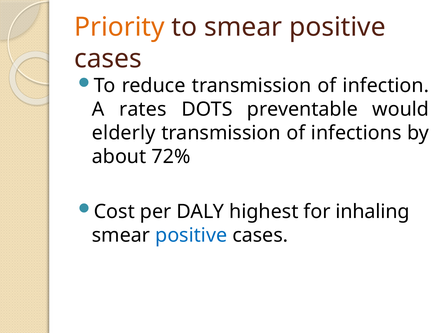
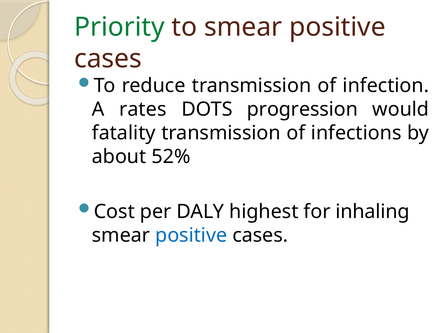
Priority colour: orange -> green
preventable: preventable -> progression
elderly: elderly -> fatality
72%: 72% -> 52%
